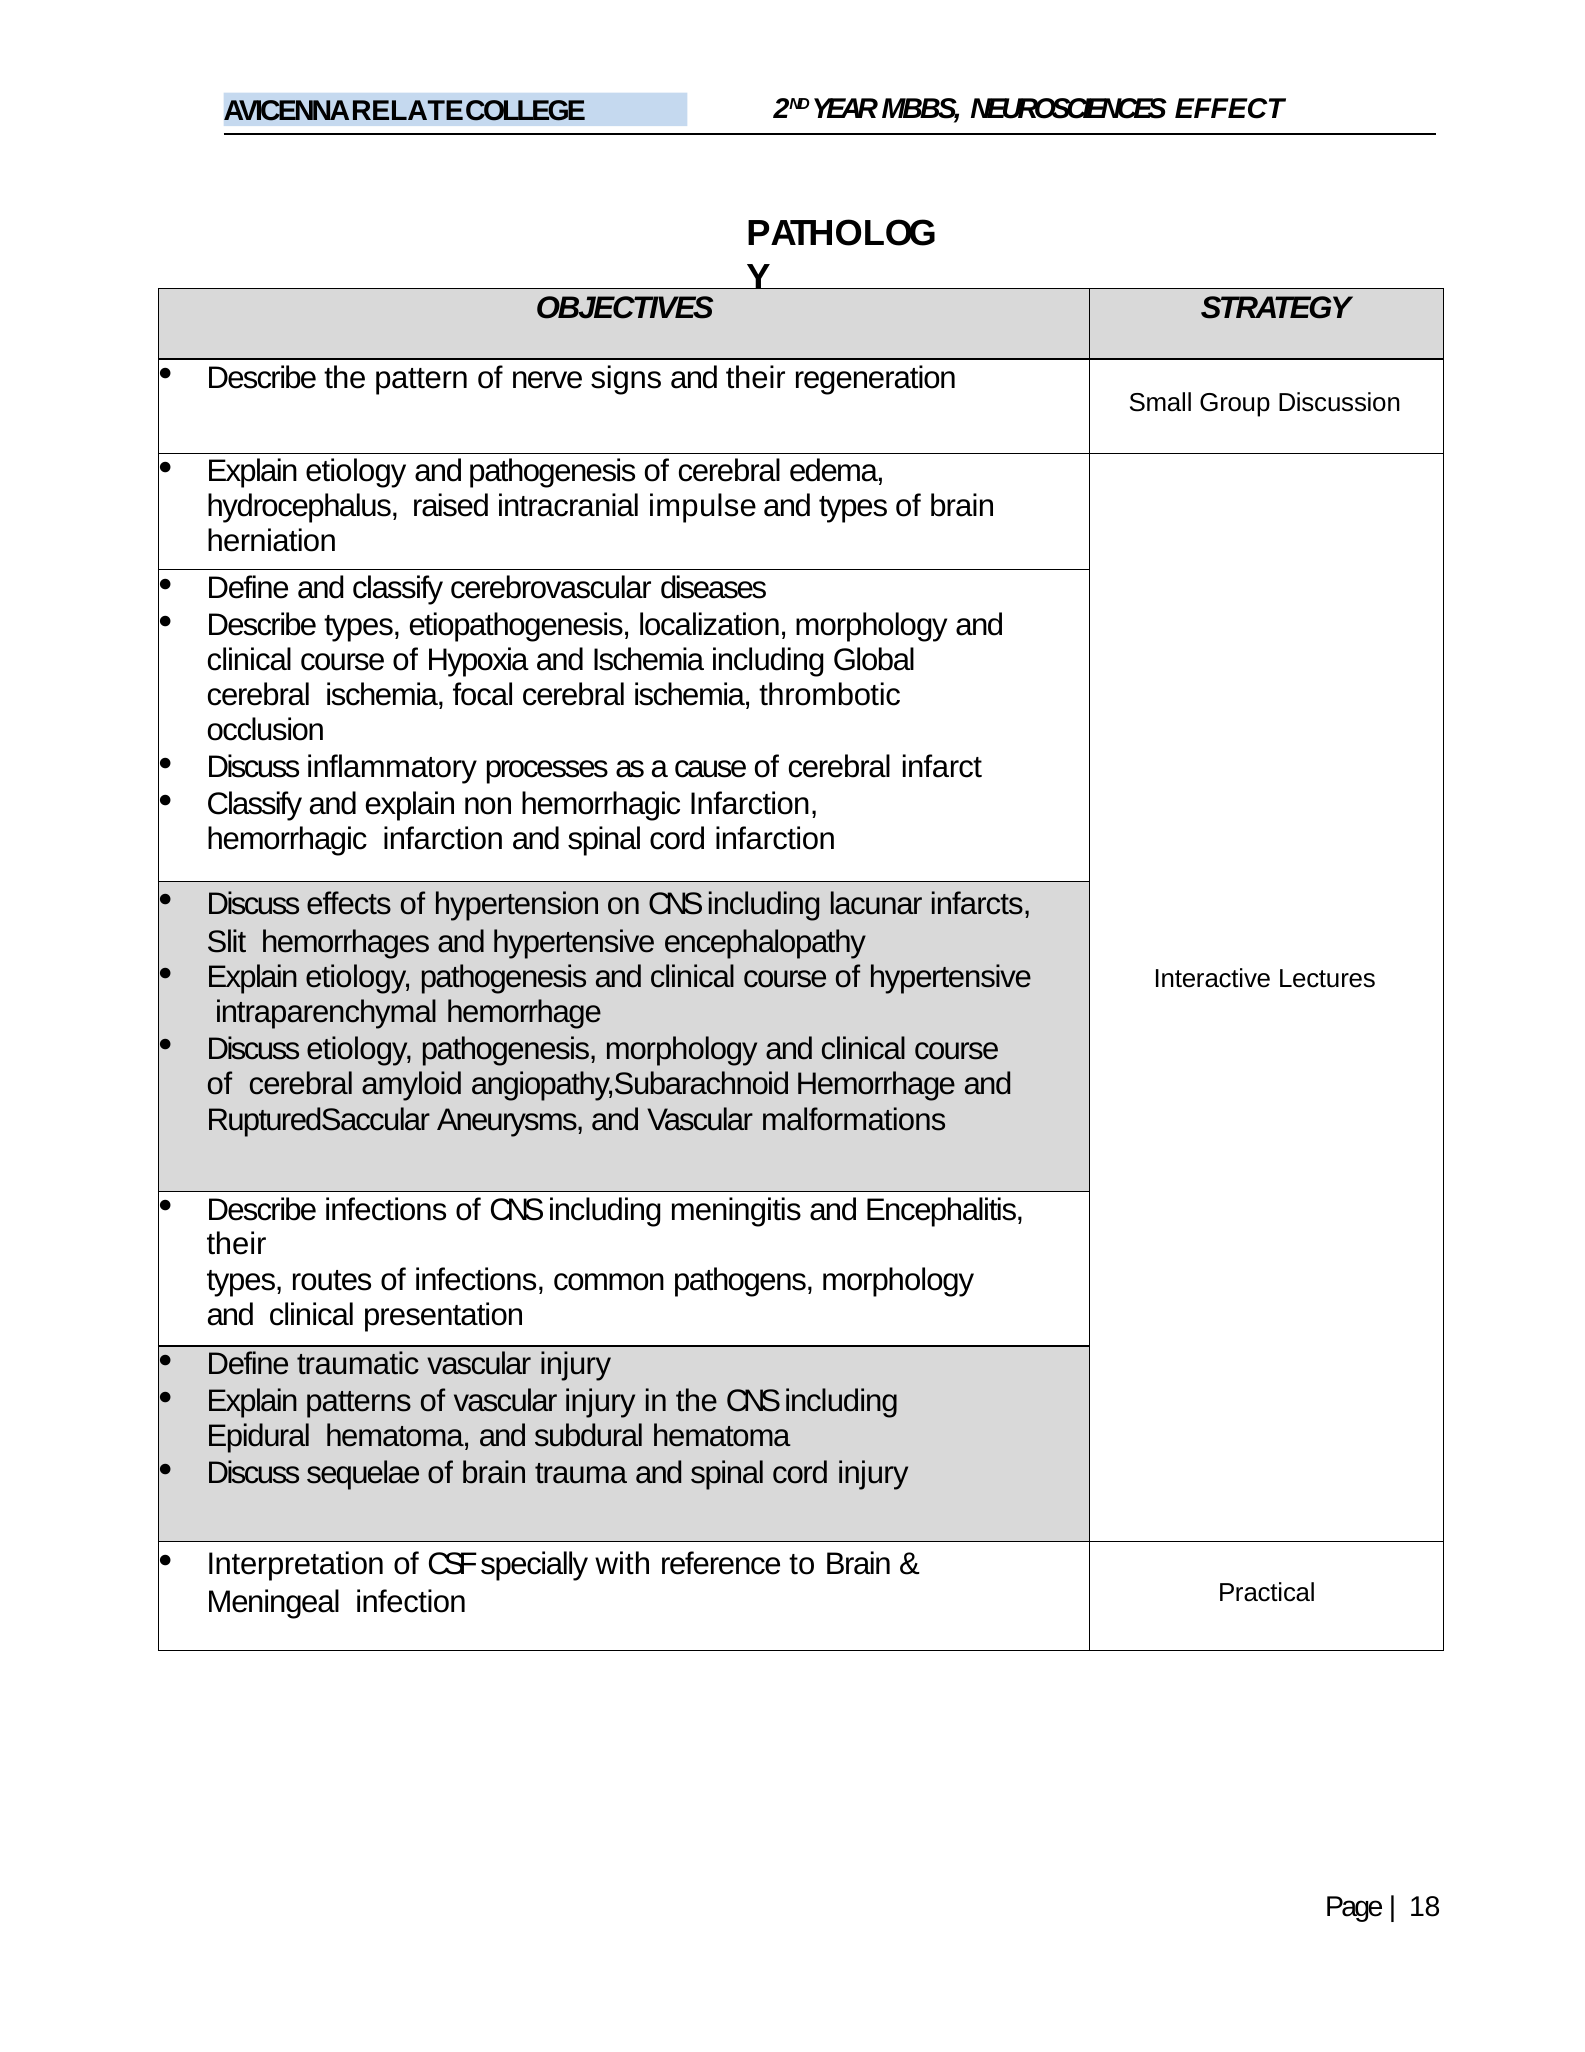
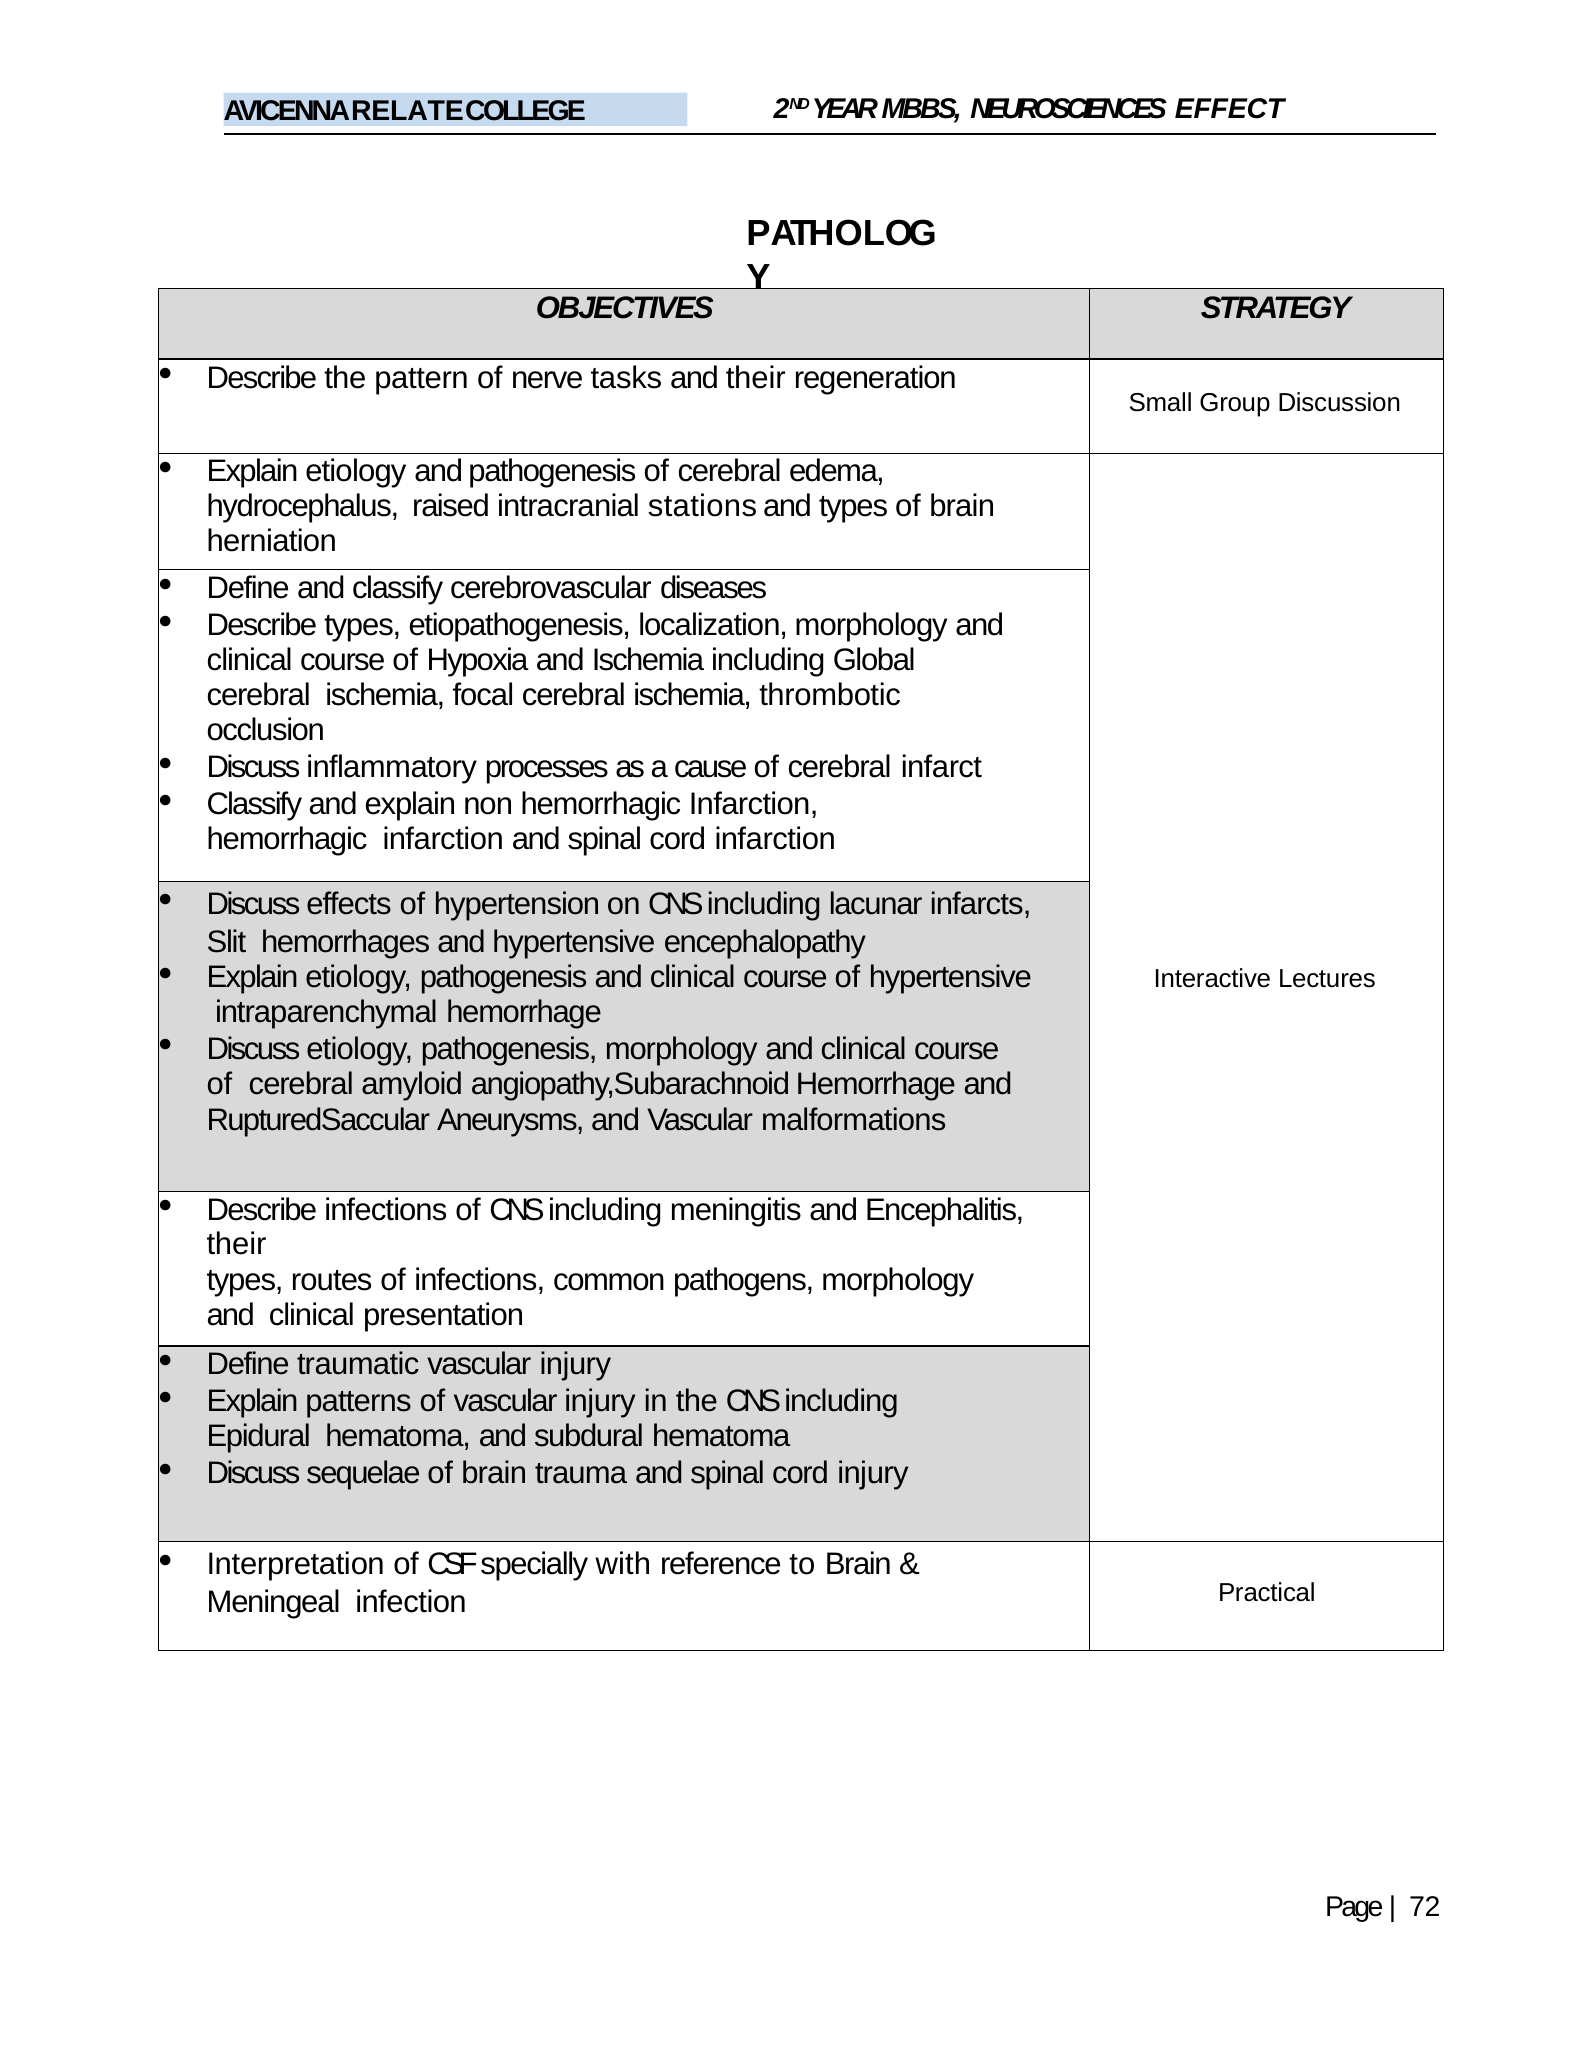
signs: signs -> tasks
impulse: impulse -> stations
18: 18 -> 72
